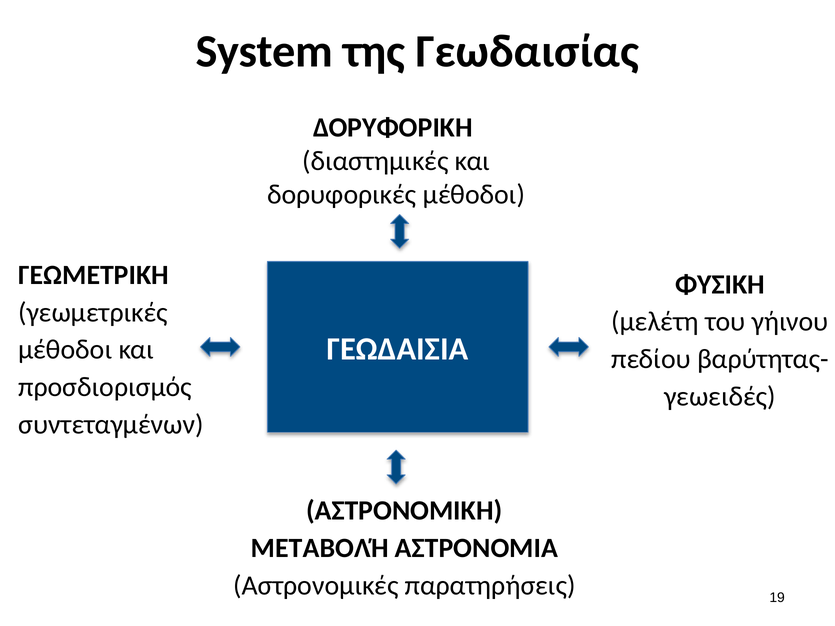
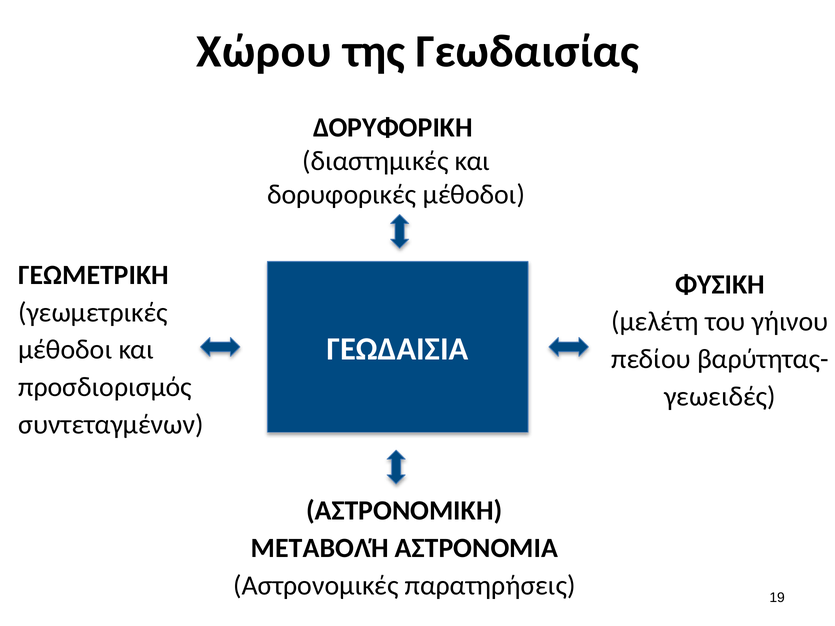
System: System -> Χώρου
